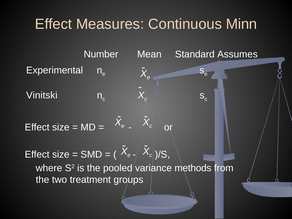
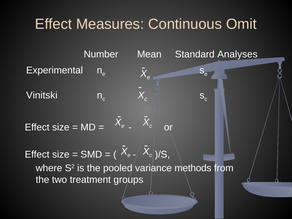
Minn: Minn -> Omit
Assumes: Assumes -> Analyses
